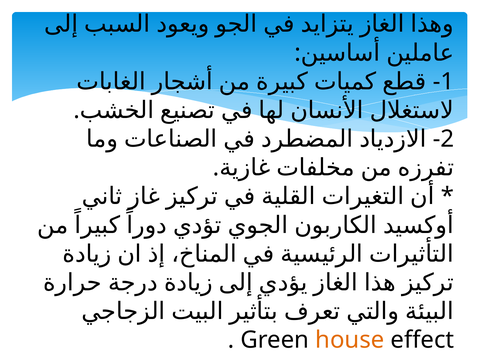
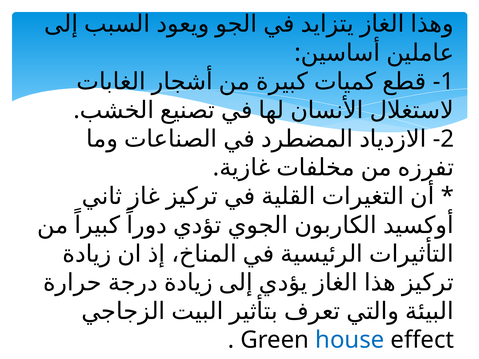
house colour: orange -> blue
